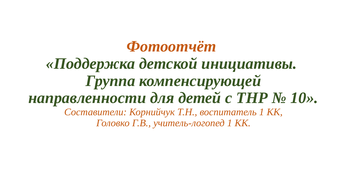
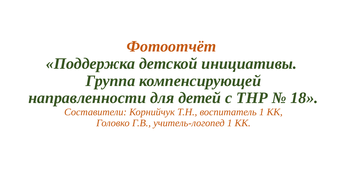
10: 10 -> 18
